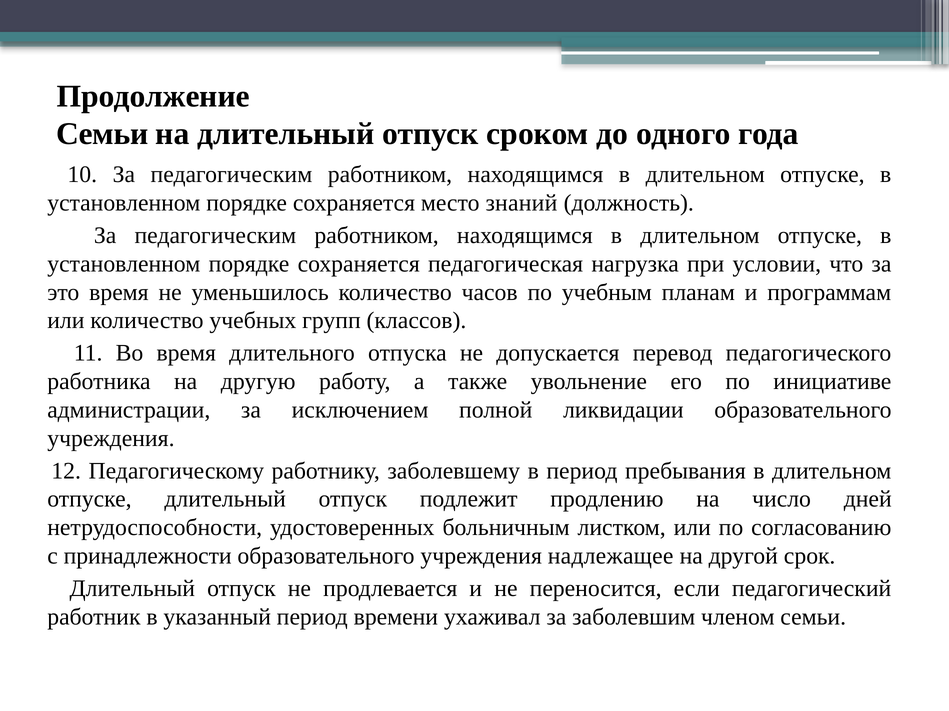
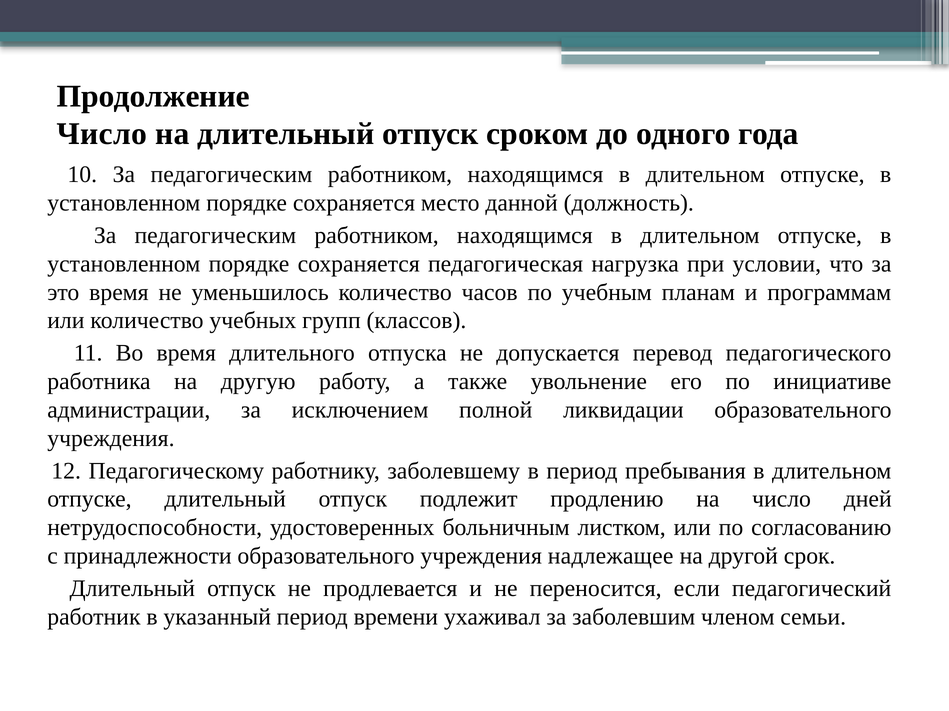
Семьи at (102, 134): Семьи -> Число
знаний: знаний -> данной
